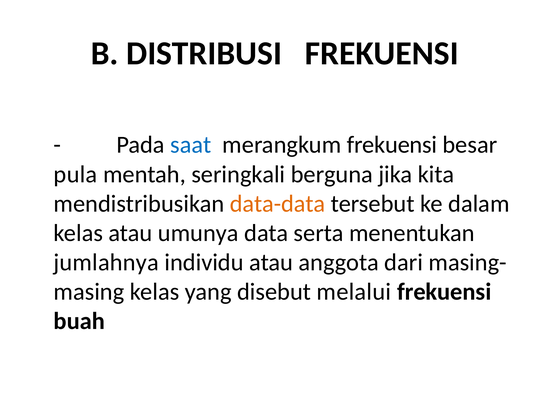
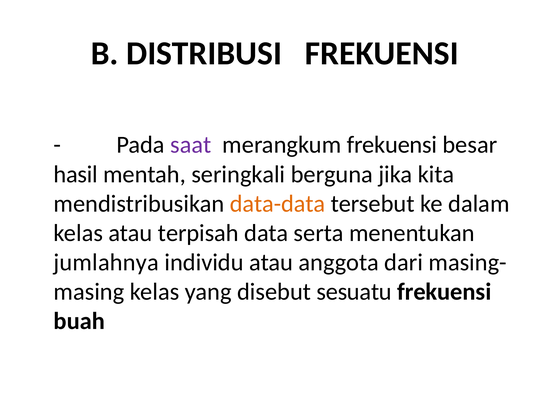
saat colour: blue -> purple
pula: pula -> hasil
umunya: umunya -> terpisah
melalui: melalui -> sesuatu
